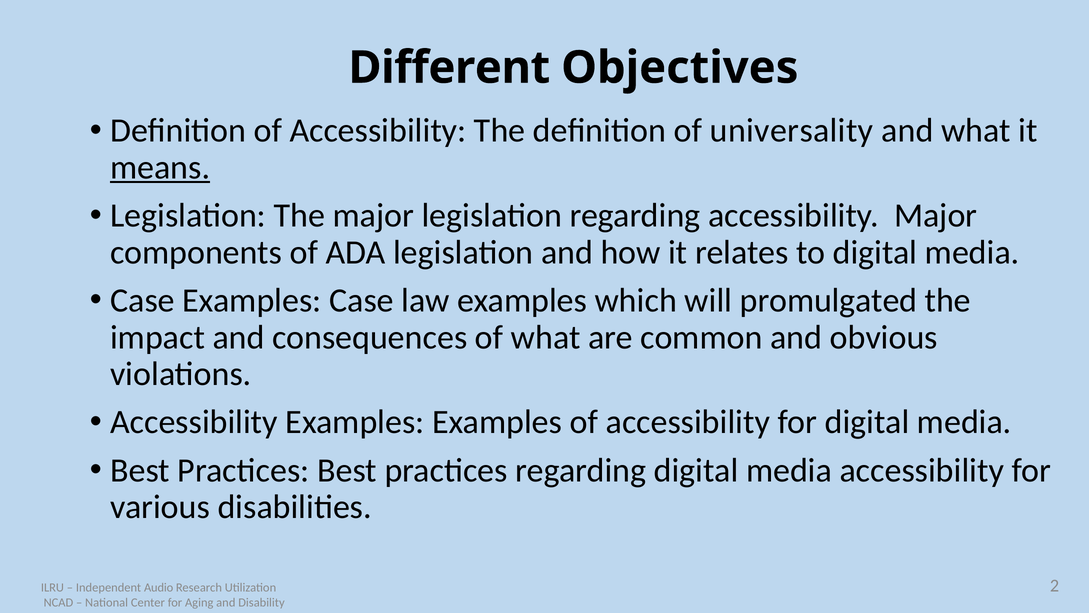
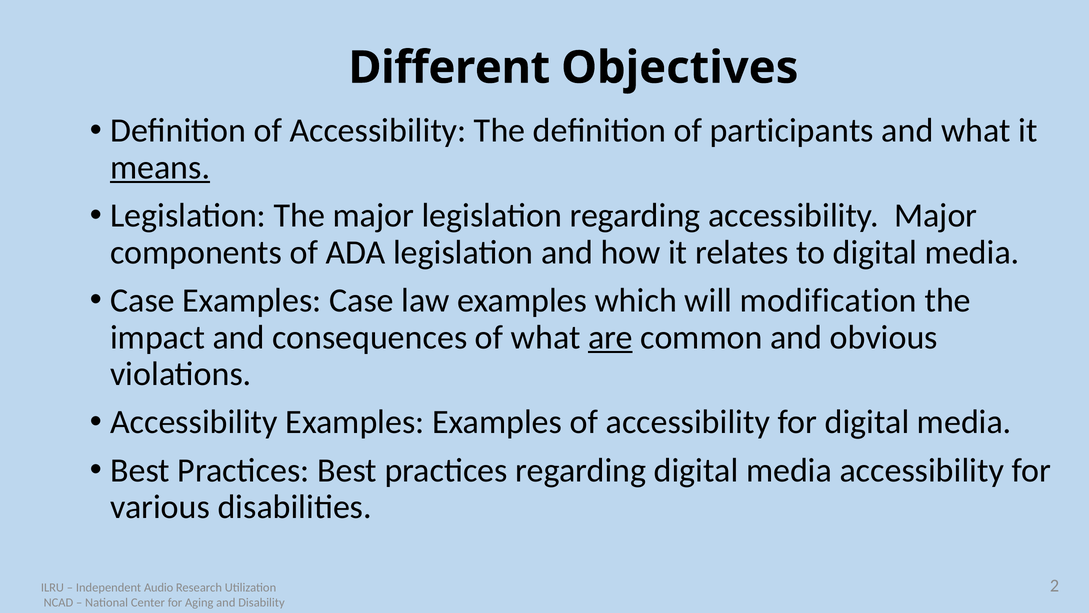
universality: universality -> participants
promulgated: promulgated -> modification
are underline: none -> present
